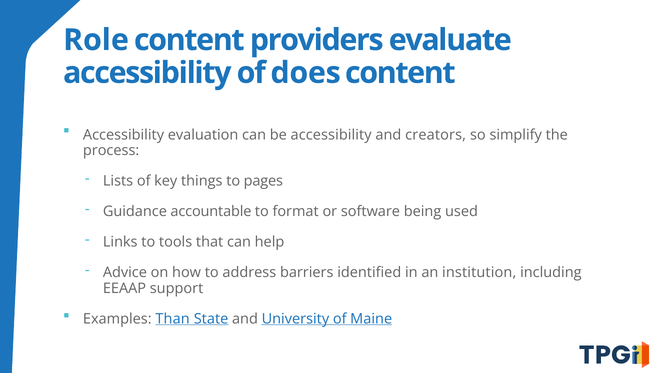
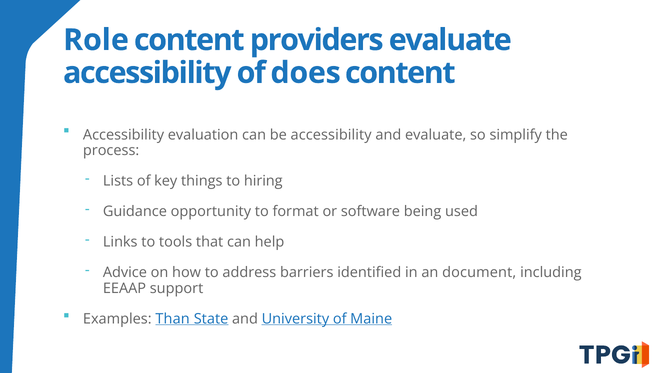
and creators: creators -> evaluate
pages: pages -> hiring
accountable: accountable -> opportunity
institution: institution -> document
